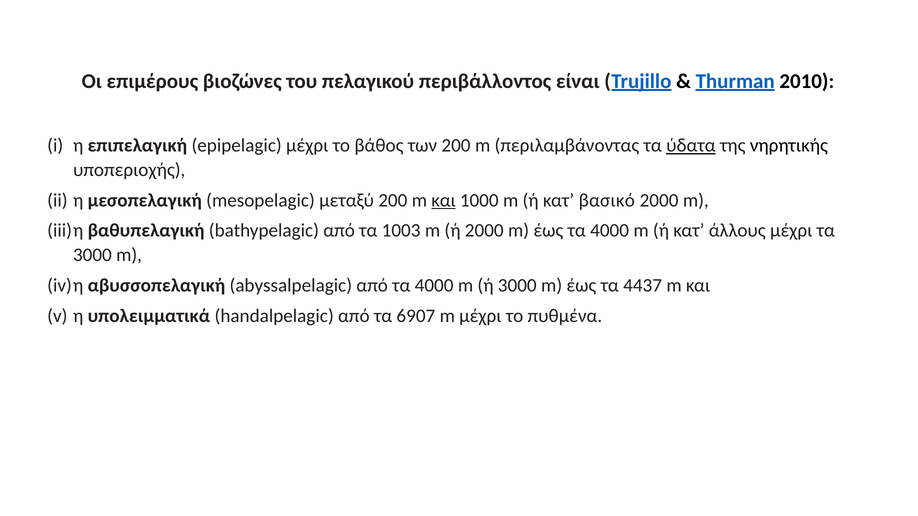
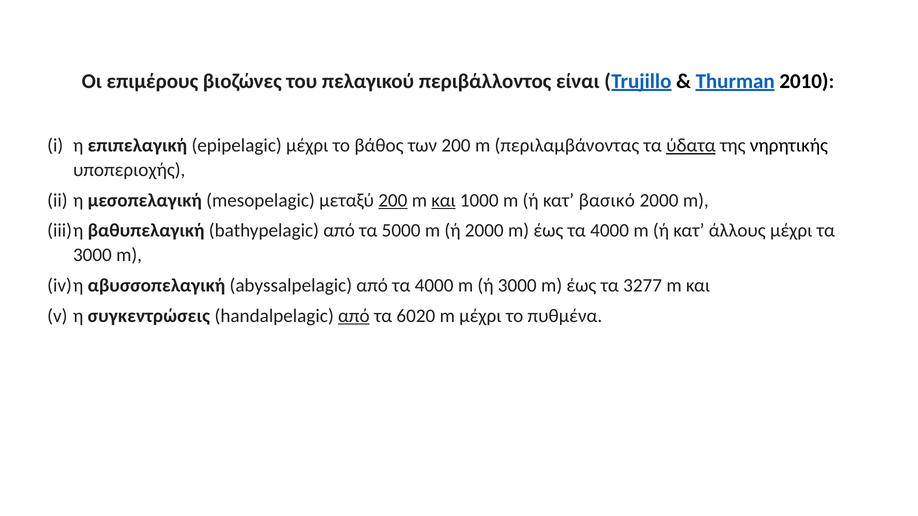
200 at (393, 200) underline: none -> present
1003: 1003 -> 5000
4437: 4437 -> 3277
υπολειμματικά: υπολειμματικά -> συγκεντρώσεις
από at (354, 316) underline: none -> present
6907: 6907 -> 6020
